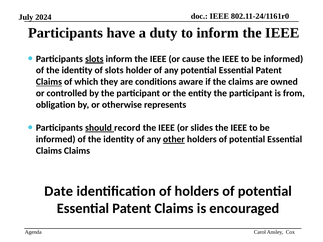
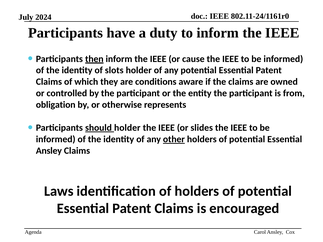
Participants slots: slots -> then
Claims at (49, 82) underline: present -> none
should record: record -> holder
Claims at (49, 151): Claims -> Ansley
Date: Date -> Laws
